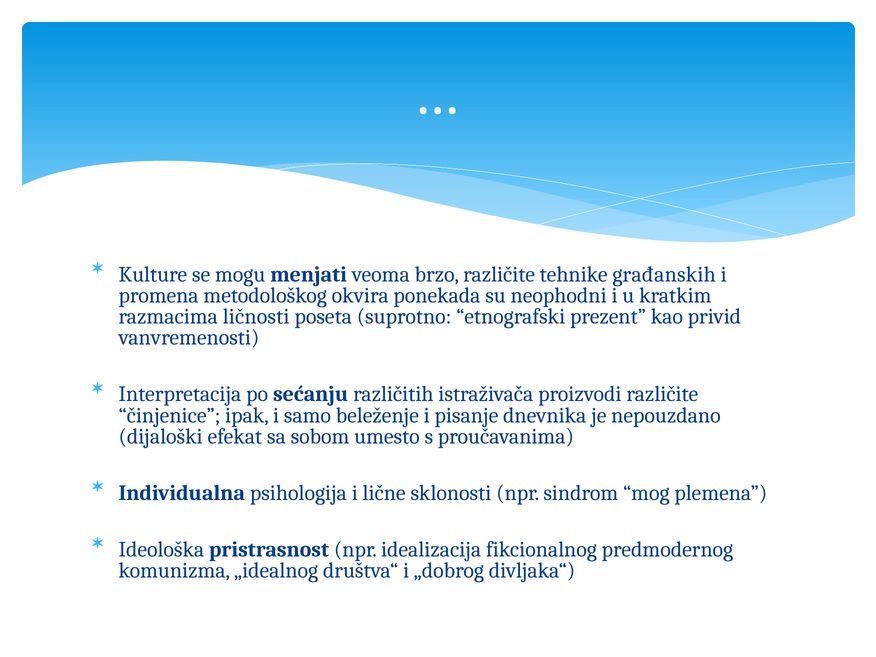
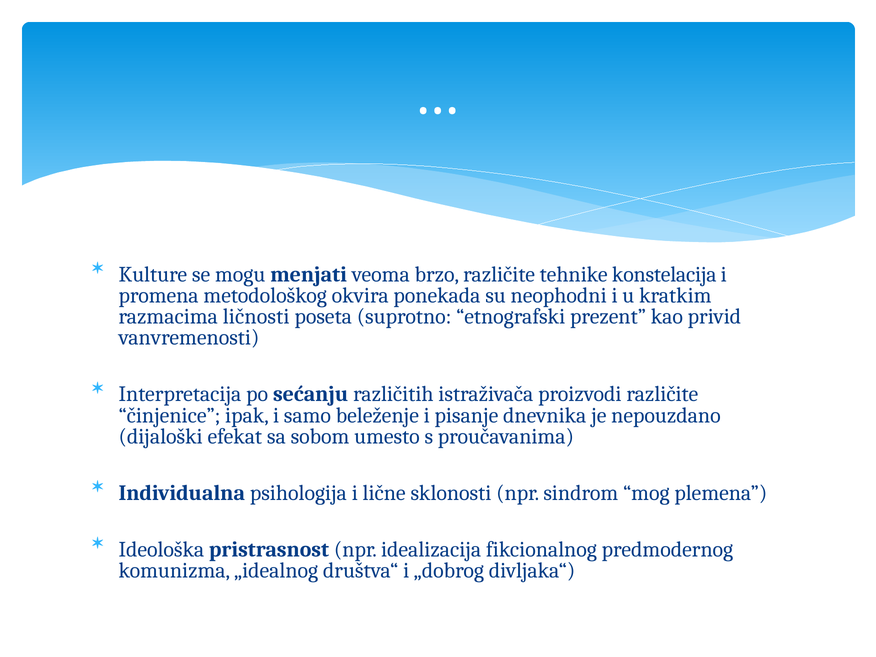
građanskih: građanskih -> konstelacija
